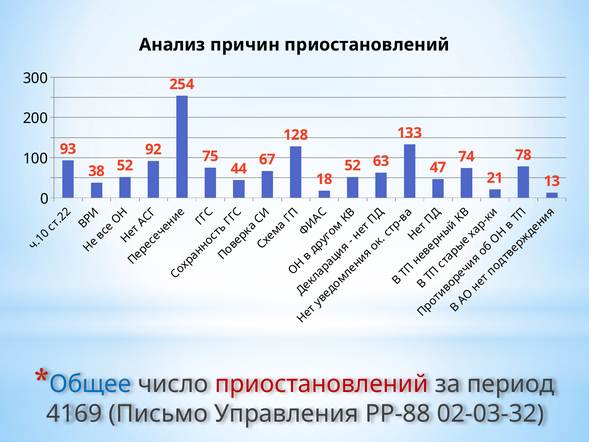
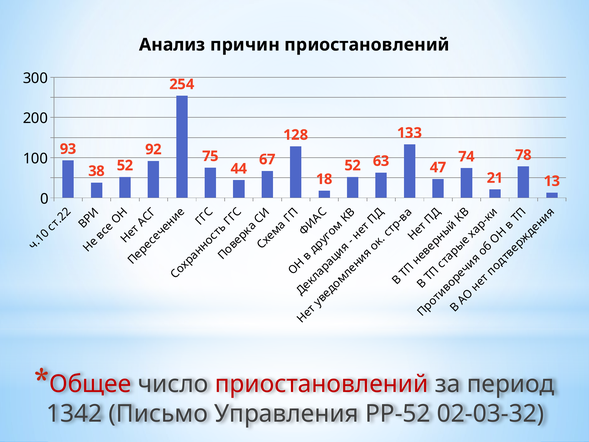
Общее colour: blue -> red
4169: 4169 -> 1342
РР-88: РР-88 -> РР-52
